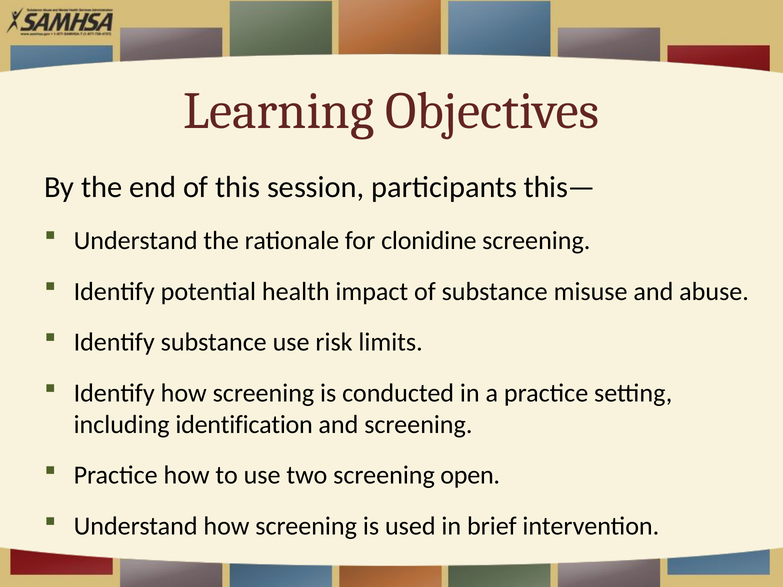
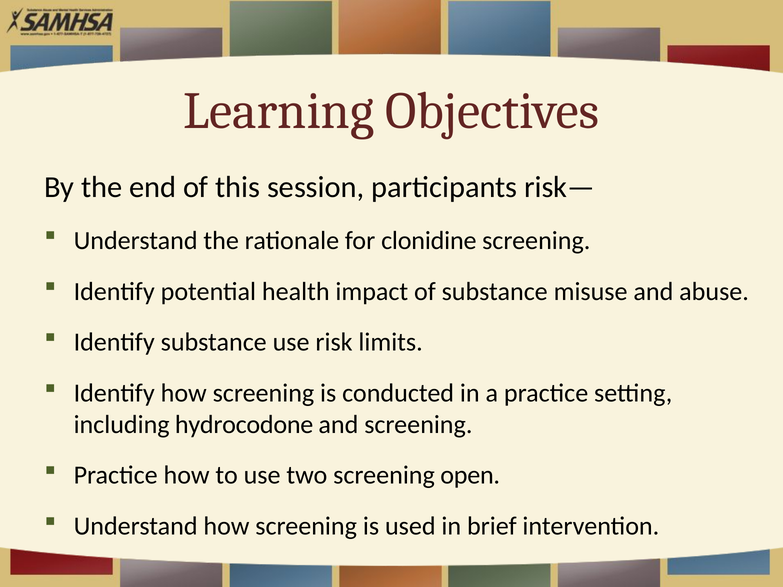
this—: this— -> risk—
identification: identification -> hydrocodone
